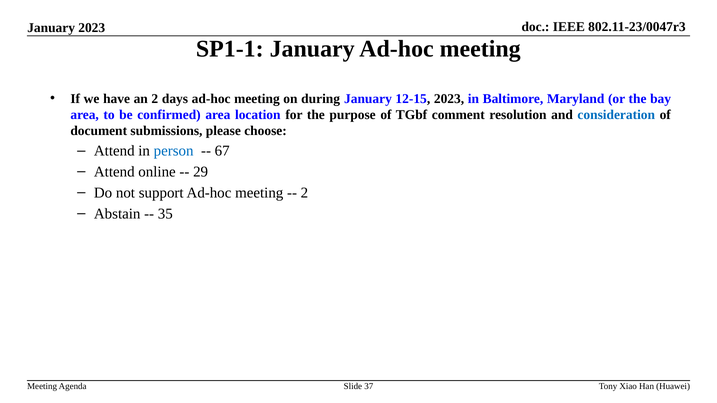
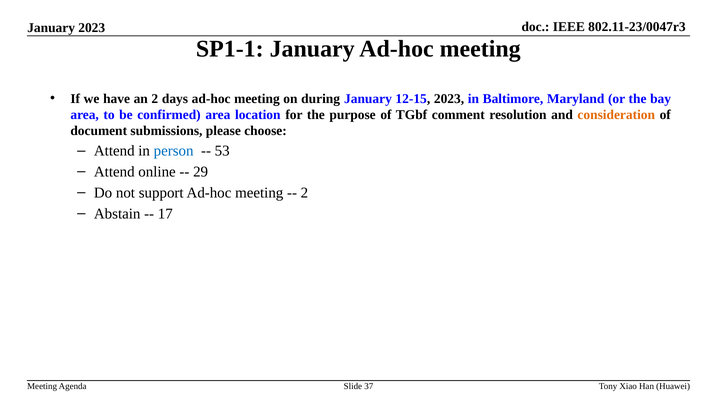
consideration colour: blue -> orange
67: 67 -> 53
35: 35 -> 17
